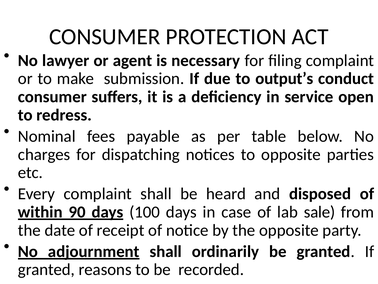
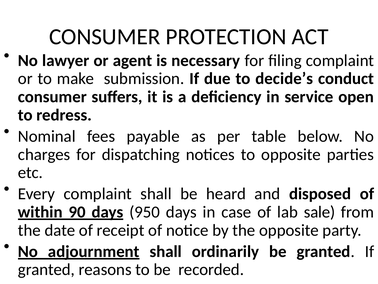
output’s: output’s -> decide’s
100: 100 -> 950
